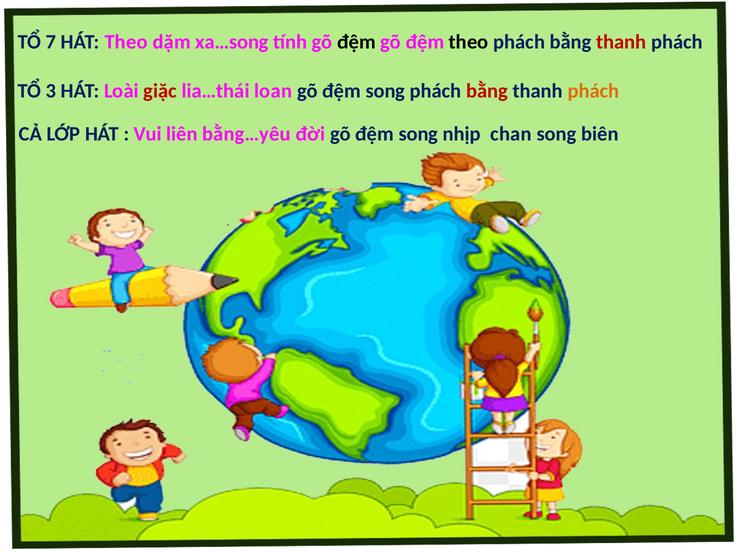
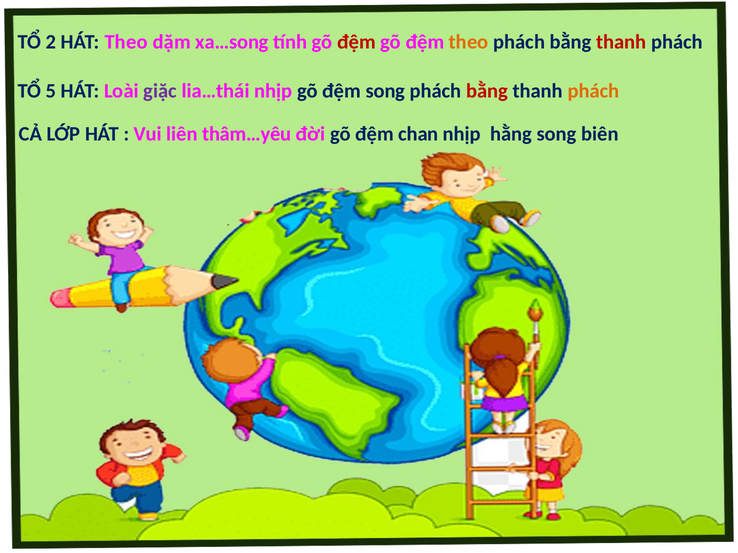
7: 7 -> 2
đệm at (356, 42) colour: black -> red
theo at (469, 42) colour: black -> orange
3: 3 -> 5
giặc colour: red -> purple
lia…thái loan: loan -> nhịp
bằng…yêu: bằng…yêu -> thâm…yêu
đời gõ đệm song: song -> chan
chan: chan -> hằng
